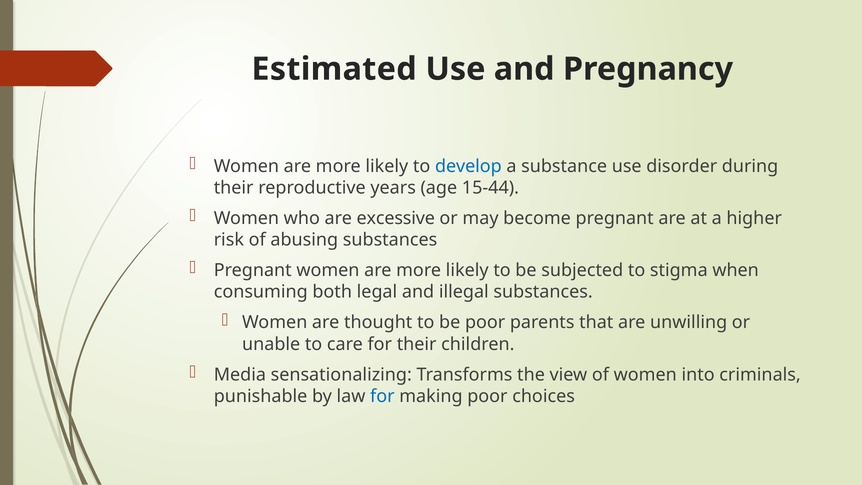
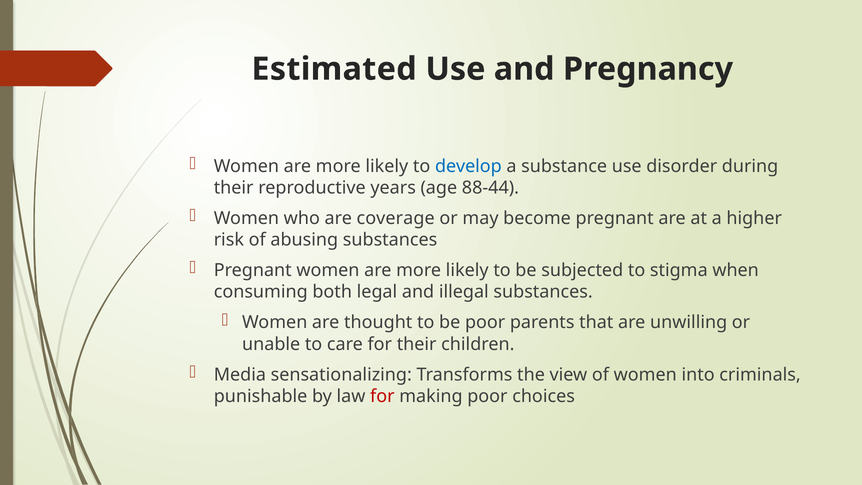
15-44: 15-44 -> 88-44
excessive: excessive -> coverage
for at (382, 396) colour: blue -> red
